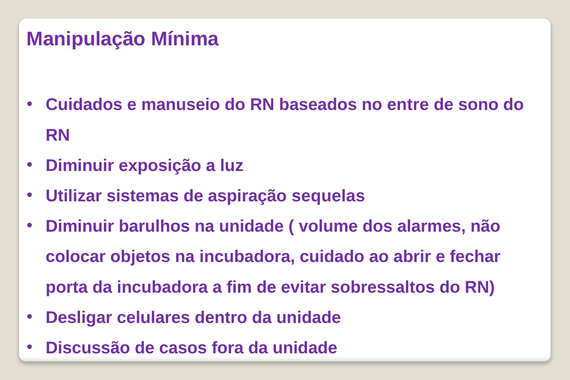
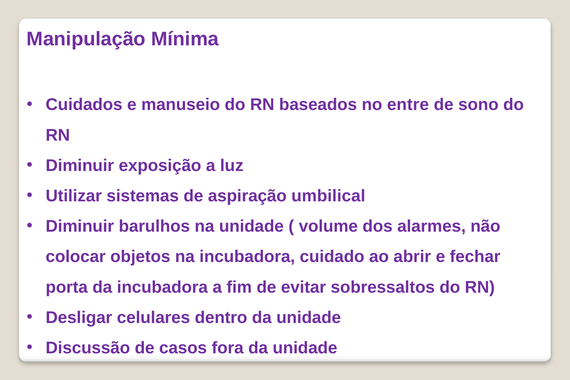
sequelas: sequelas -> umbilical
